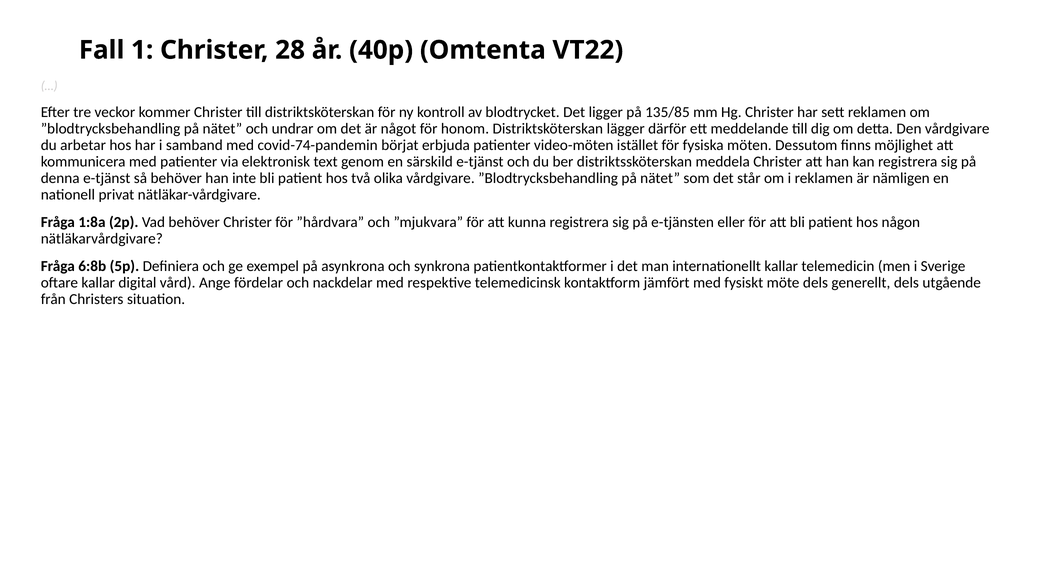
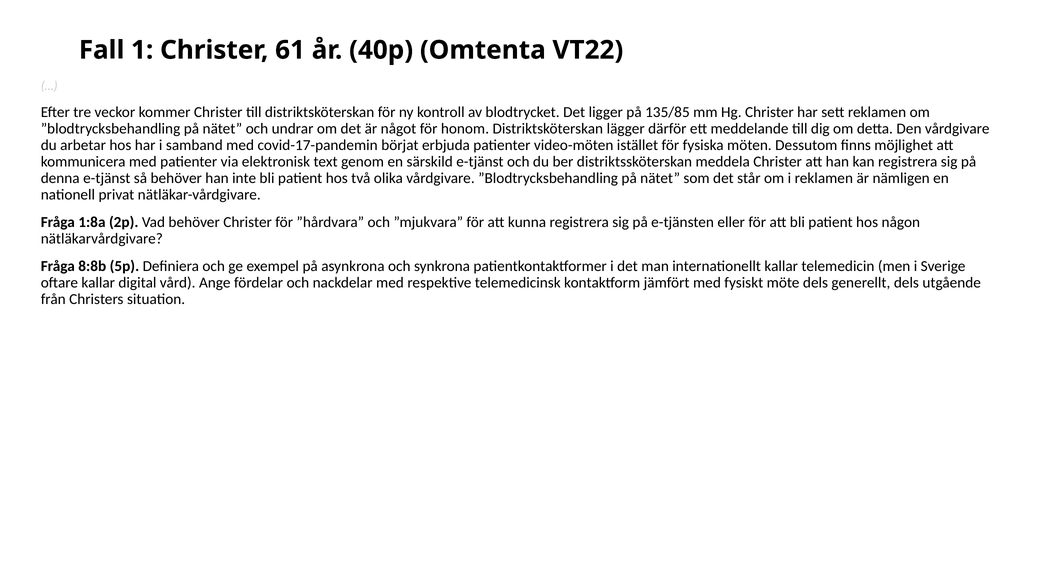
28: 28 -> 61
covid-74-pandemin: covid-74-pandemin -> covid-17-pandemin
6:8b: 6:8b -> 8:8b
